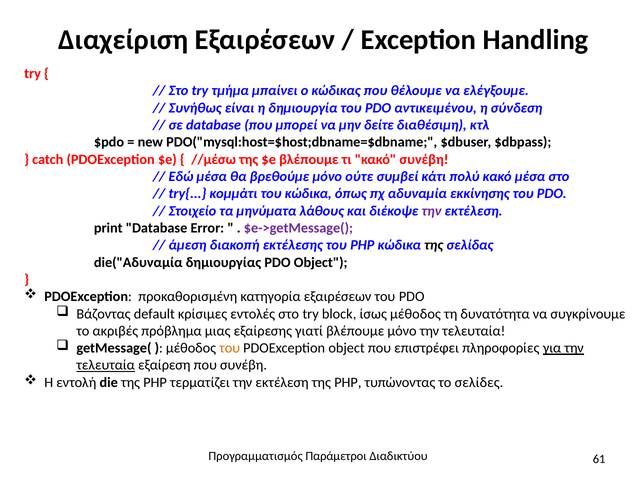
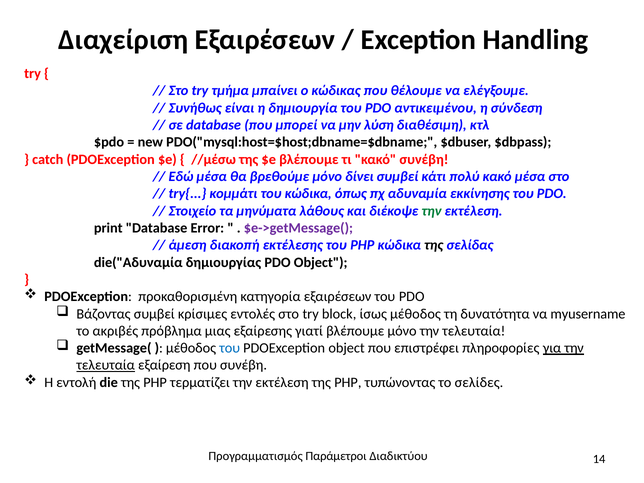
δείτε: δείτε -> λύση
ούτε: ούτε -> δίνει
την at (432, 211) colour: purple -> green
Βάζοντας default: default -> συμβεί
συγκρίνουμε: συγκρίνουμε -> myusername
του at (230, 348) colour: orange -> blue
61: 61 -> 14
